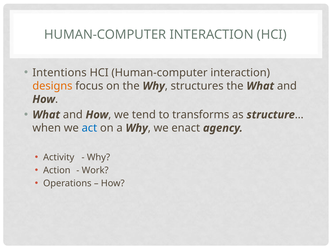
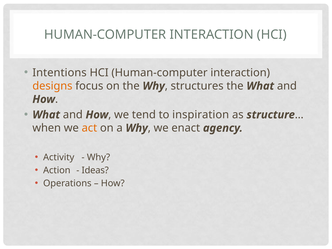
transforms: transforms -> inspiration
act colour: blue -> orange
Work: Work -> Ideas
